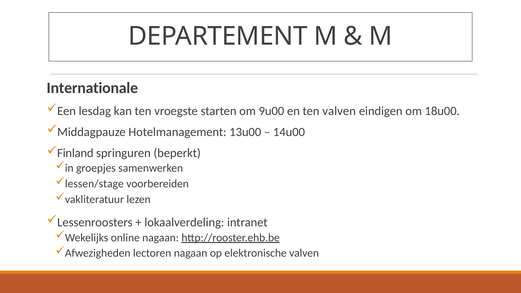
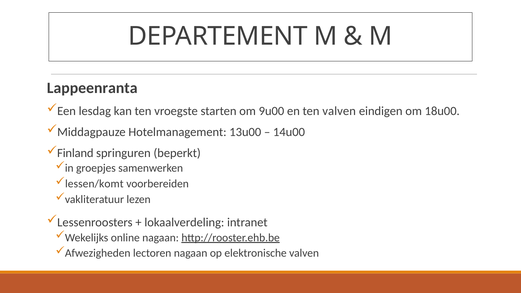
Internationale: Internationale -> Lappeenranta
lessen/stage: lessen/stage -> lessen/komt
